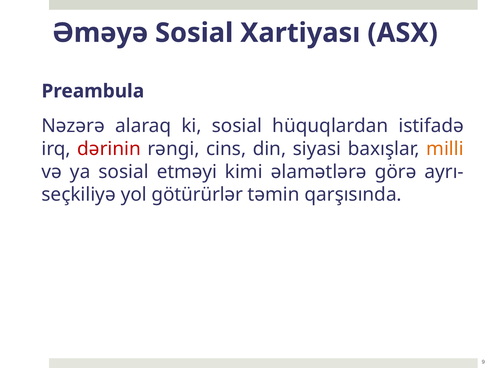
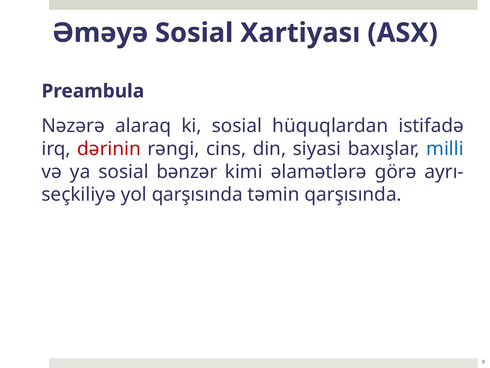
milli colour: orange -> blue
etməyi: etməyi -> bənzər
yol götürürlər: götürürlər -> qarşısında
